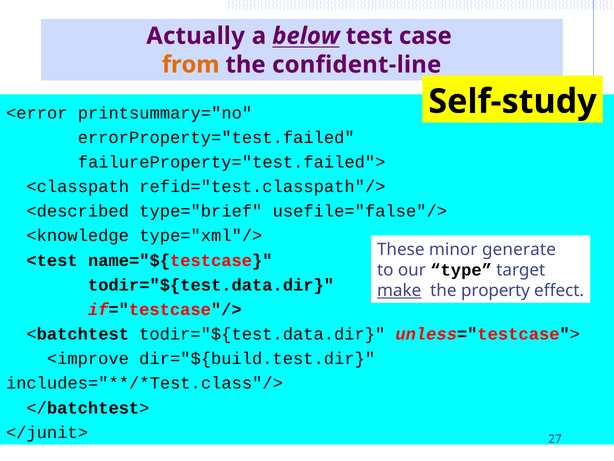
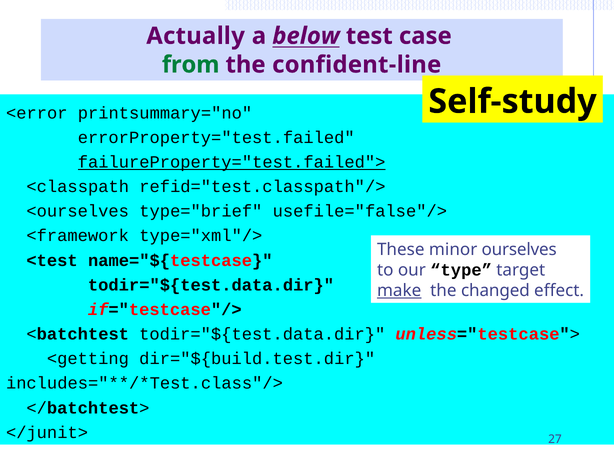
from colour: orange -> green
failureProperty="test.failed"> underline: none -> present
<described: <described -> <ourselves
<knowledge: <knowledge -> <framework
generate: generate -> ourselves
property: property -> changed
<improve: <improve -> <getting
